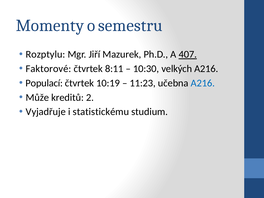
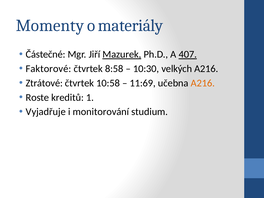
semestru: semestru -> materiály
Rozptylu: Rozptylu -> Částečné
Mazurek underline: none -> present
8:11: 8:11 -> 8:58
Populací: Populací -> Ztrátové
10:19: 10:19 -> 10:58
11:23: 11:23 -> 11:69
A216 at (203, 83) colour: blue -> orange
Může: Může -> Roste
2: 2 -> 1
statistickému: statistickému -> monitorování
